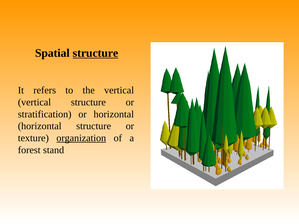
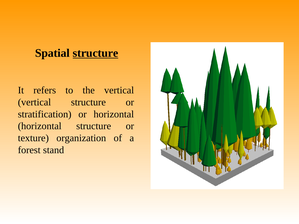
organization underline: present -> none
